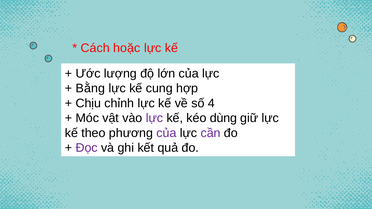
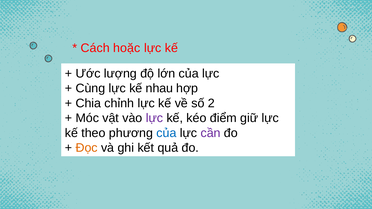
Bằng: Bằng -> Cùng
cung: cung -> nhau
Chịu: Chịu -> Chia
4: 4 -> 2
dùng: dùng -> điểm
của at (166, 133) colour: purple -> blue
Đọc colour: purple -> orange
